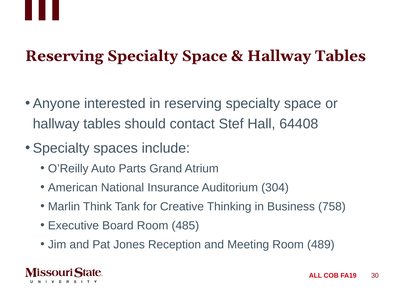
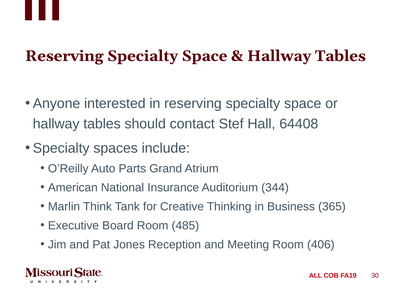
304: 304 -> 344
758: 758 -> 365
489: 489 -> 406
